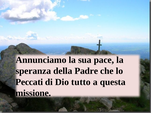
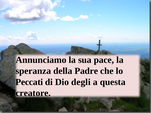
tutto: tutto -> degli
missione: missione -> creatore
